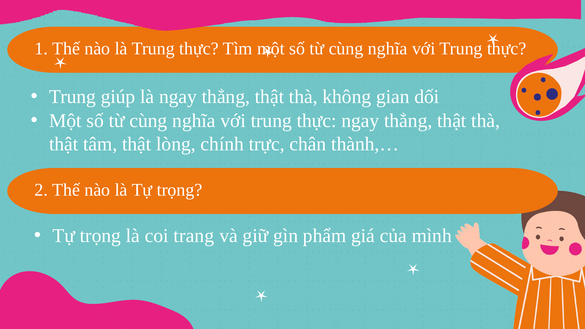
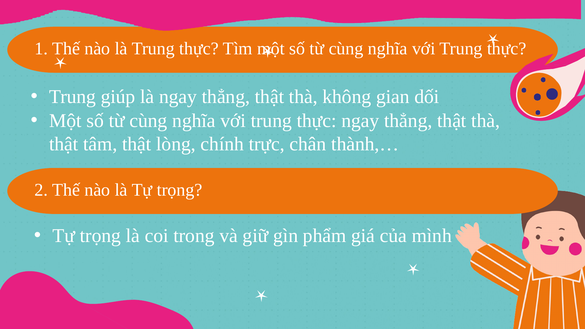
trang: trang -> trong
